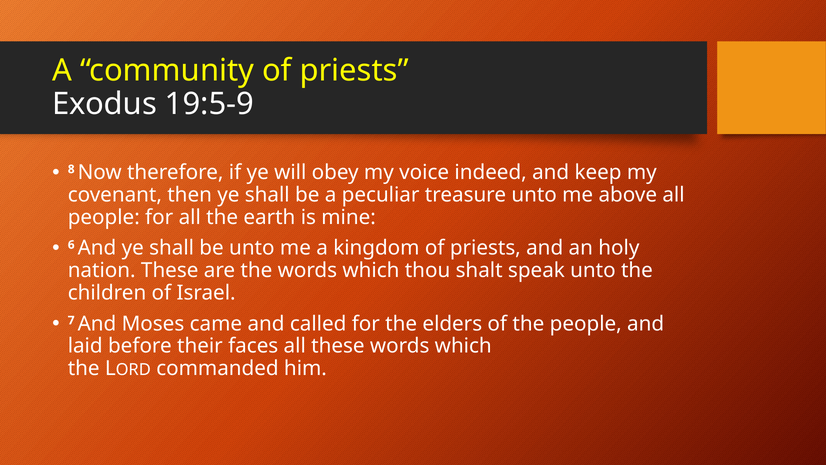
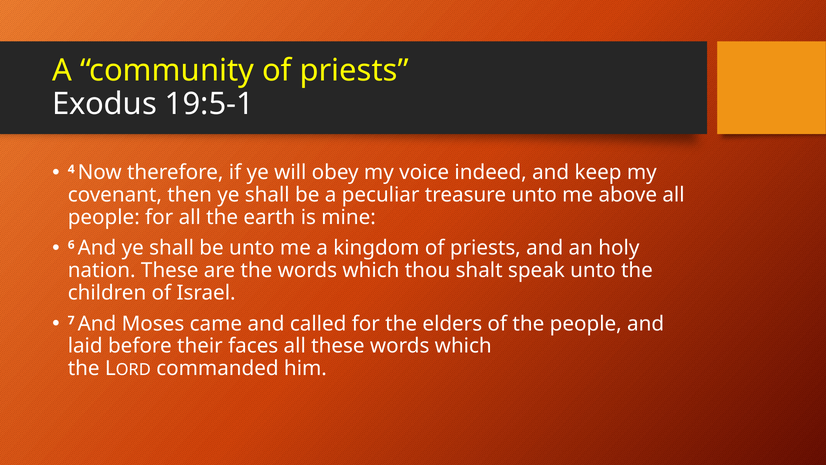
19:5-9: 19:5-9 -> 19:5-1
8: 8 -> 4
